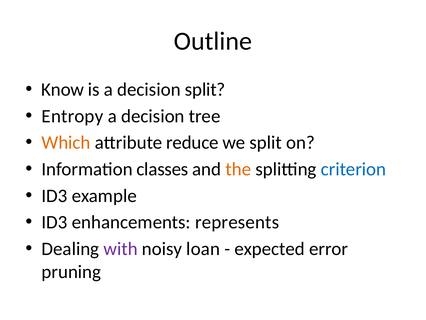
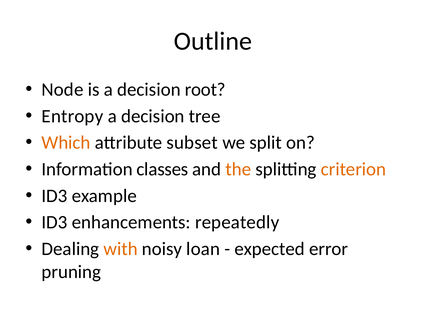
Know: Know -> Node
decision split: split -> root
reduce: reduce -> subset
criterion colour: blue -> orange
represents: represents -> repeatedly
with colour: purple -> orange
